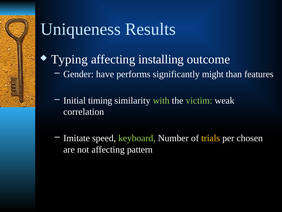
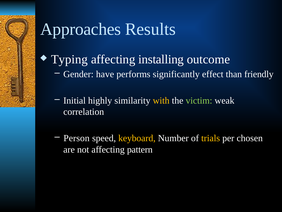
Uniqueness: Uniqueness -> Approaches
might: might -> effect
features: features -> friendly
timing: timing -> highly
with colour: light green -> yellow
Imitate: Imitate -> Person
keyboard colour: light green -> yellow
